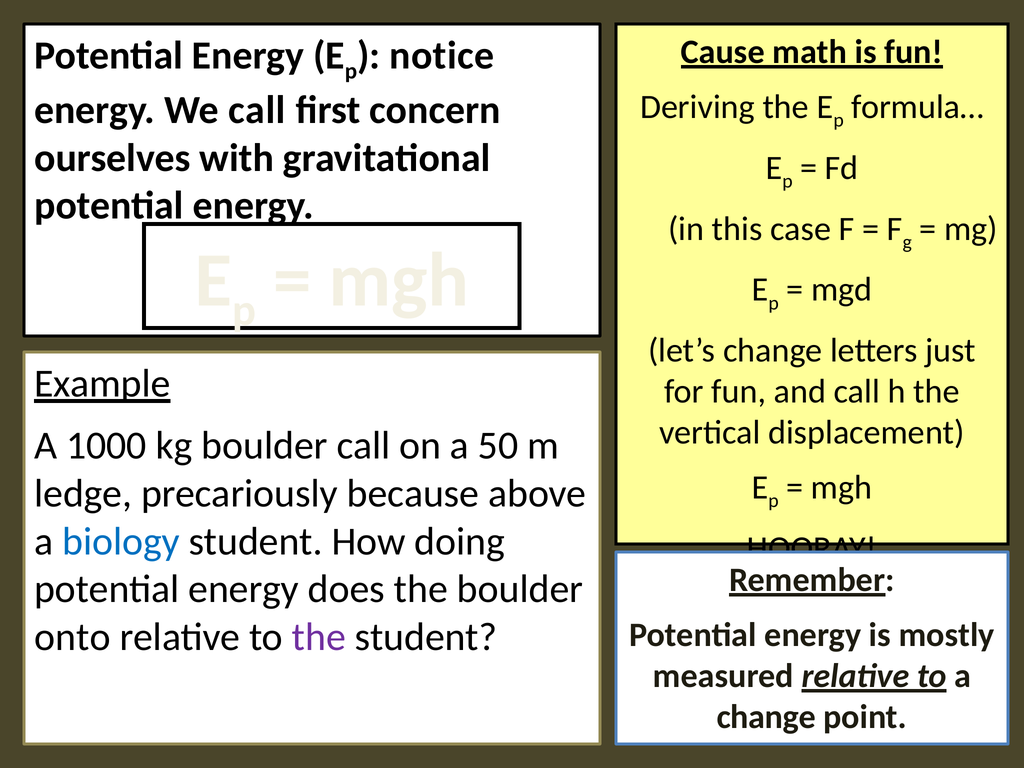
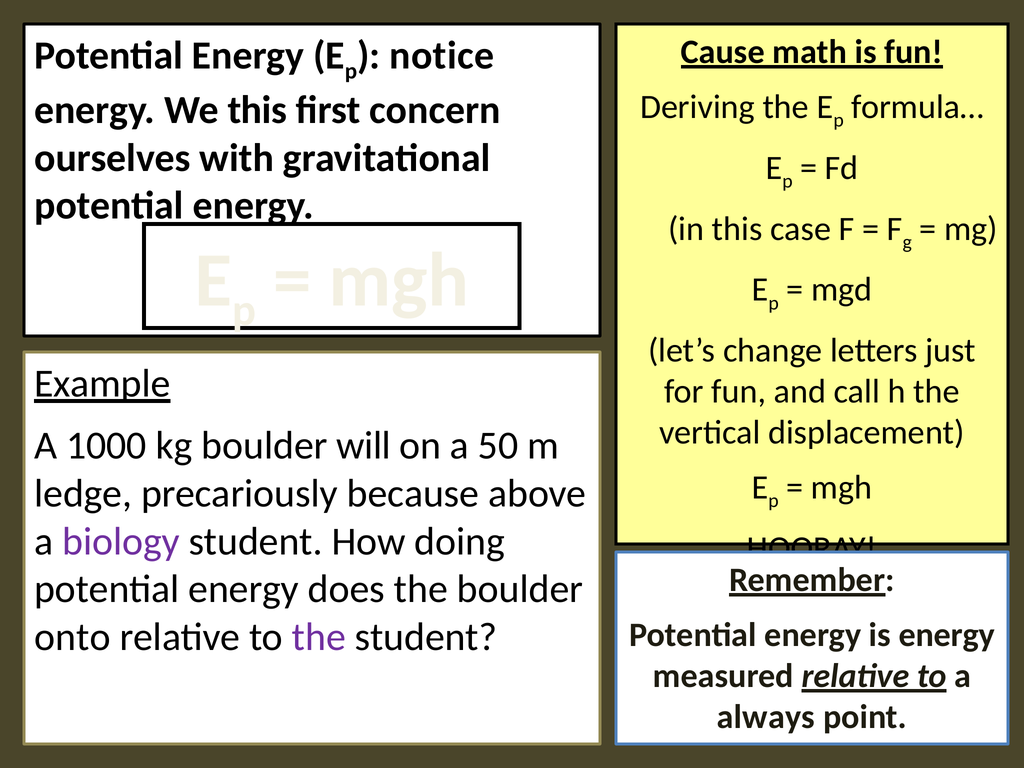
We call: call -> this
boulder call: call -> will
biology colour: blue -> purple
is mostly: mostly -> energy
change at (766, 717): change -> always
